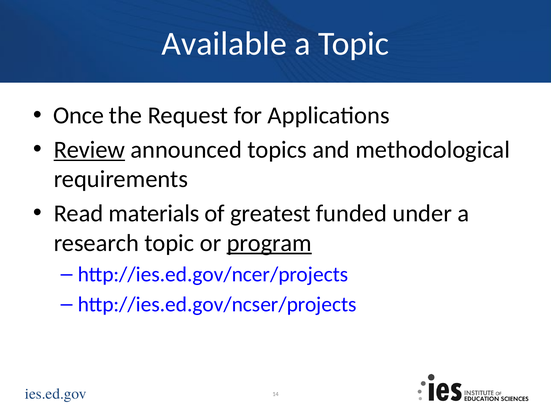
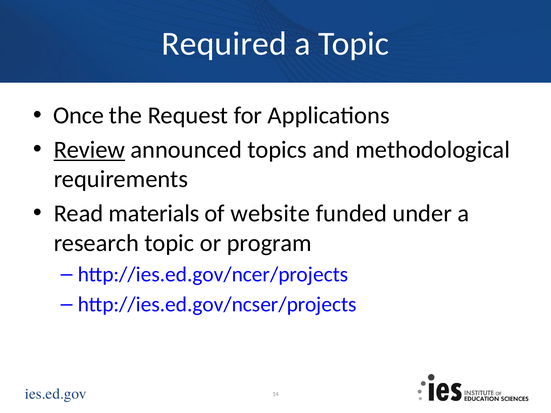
Available: Available -> Required
greatest: greatest -> website
program underline: present -> none
